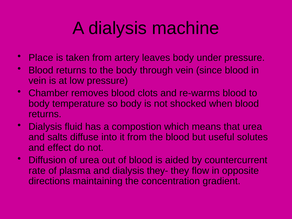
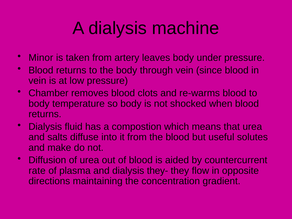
Place: Place -> Minor
effect: effect -> make
